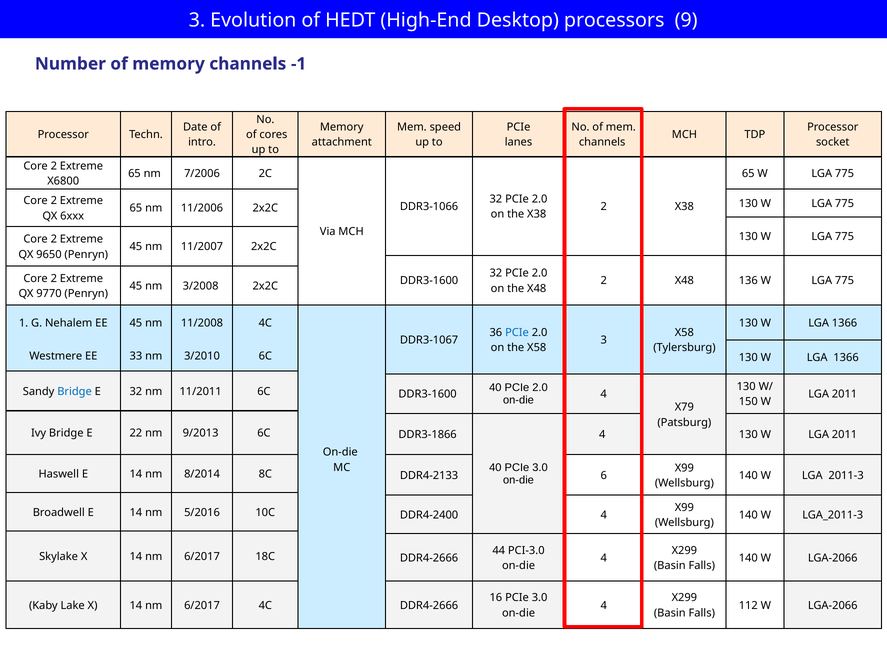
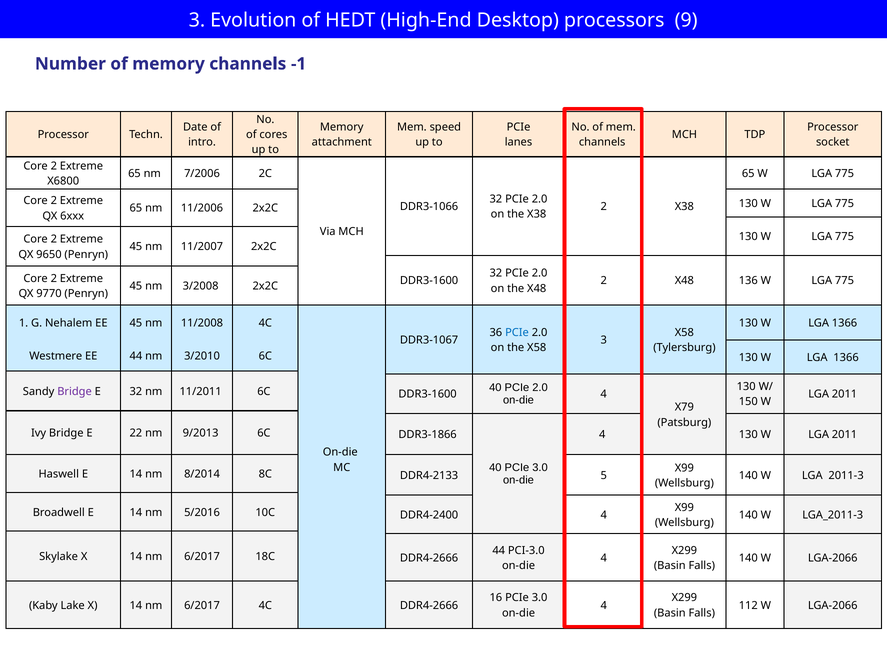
EE 33: 33 -> 44
Bridge at (75, 392) colour: blue -> purple
6: 6 -> 5
